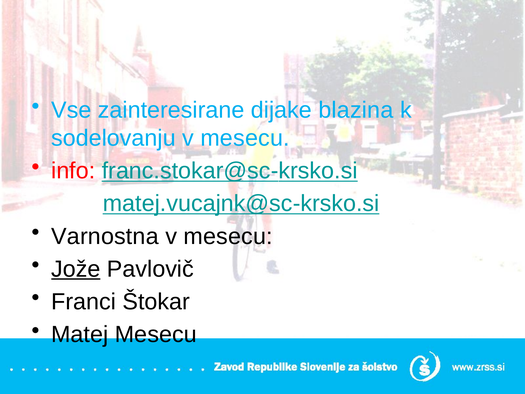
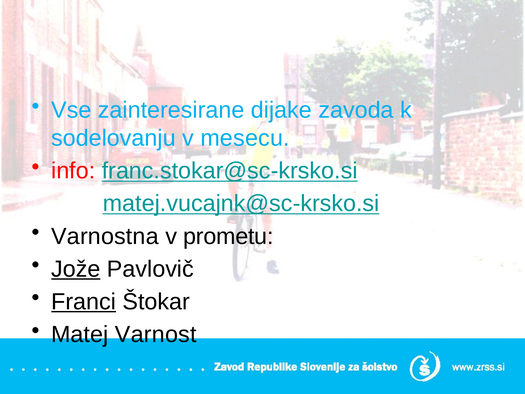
blazina: blazina -> zavoda
mesecu at (228, 236): mesecu -> prometu
Franci underline: none -> present
Matej Mesecu: Mesecu -> Varnost
